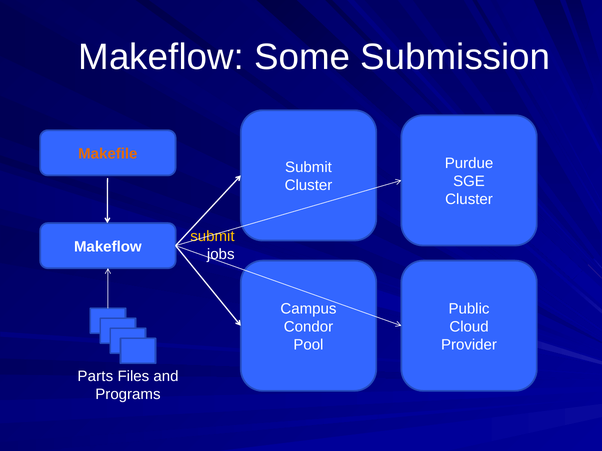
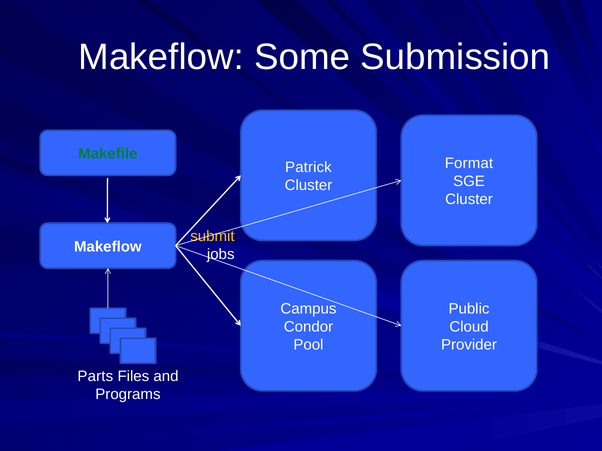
Makefile colour: orange -> green
Purdue: Purdue -> Format
Submit at (308, 168): Submit -> Patrick
